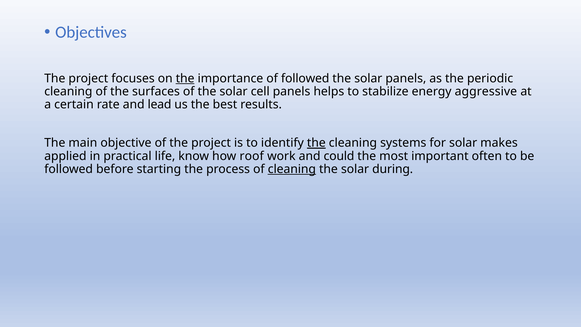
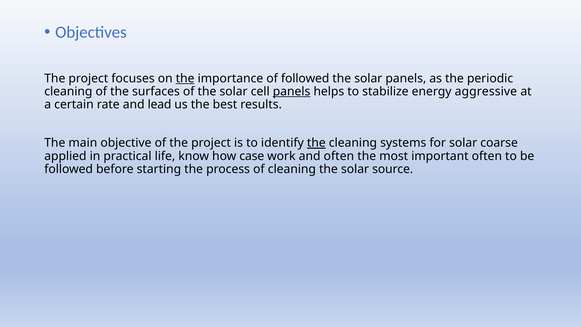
panels at (292, 92) underline: none -> present
makes: makes -> coarse
roof: roof -> case
and could: could -> often
cleaning at (292, 169) underline: present -> none
during: during -> source
